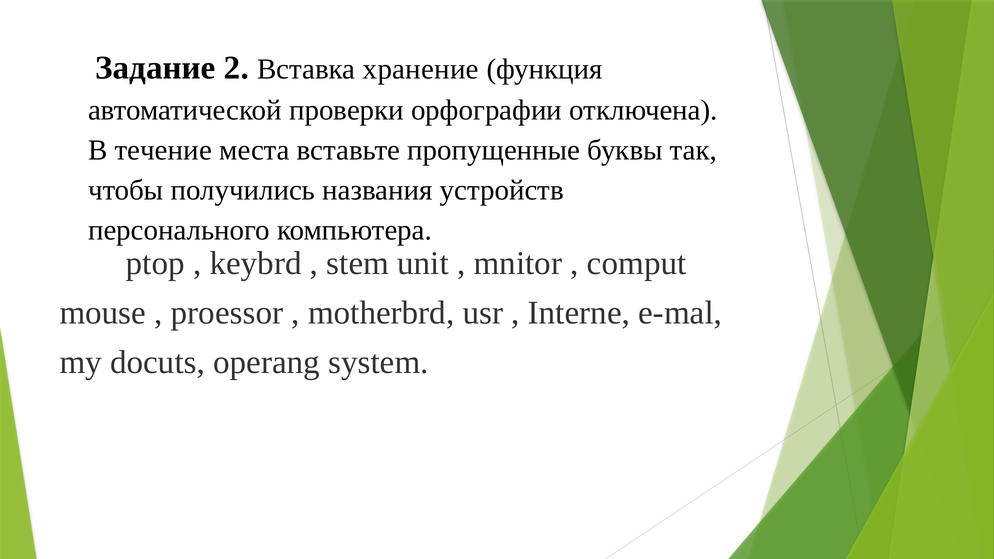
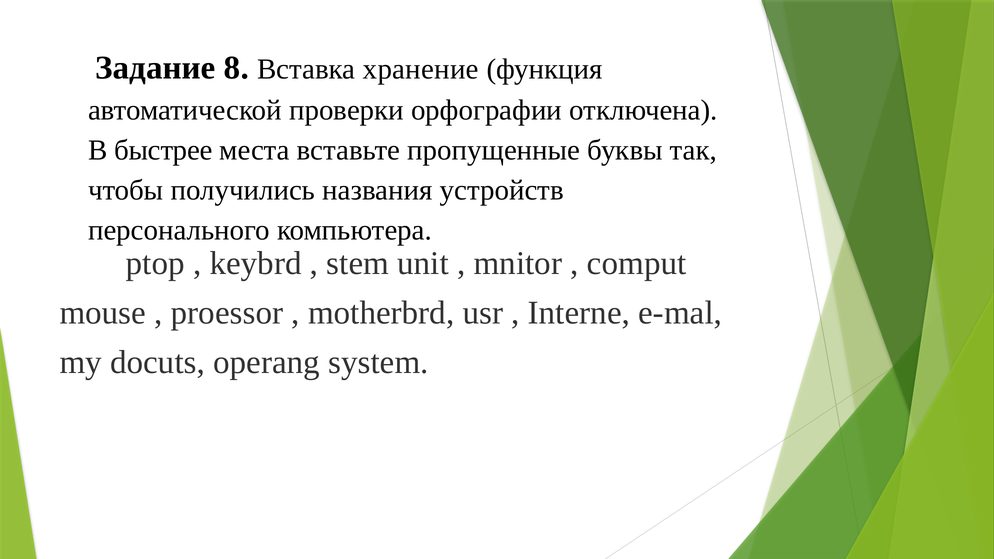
2: 2 -> 8
течение: течение -> быстрее
